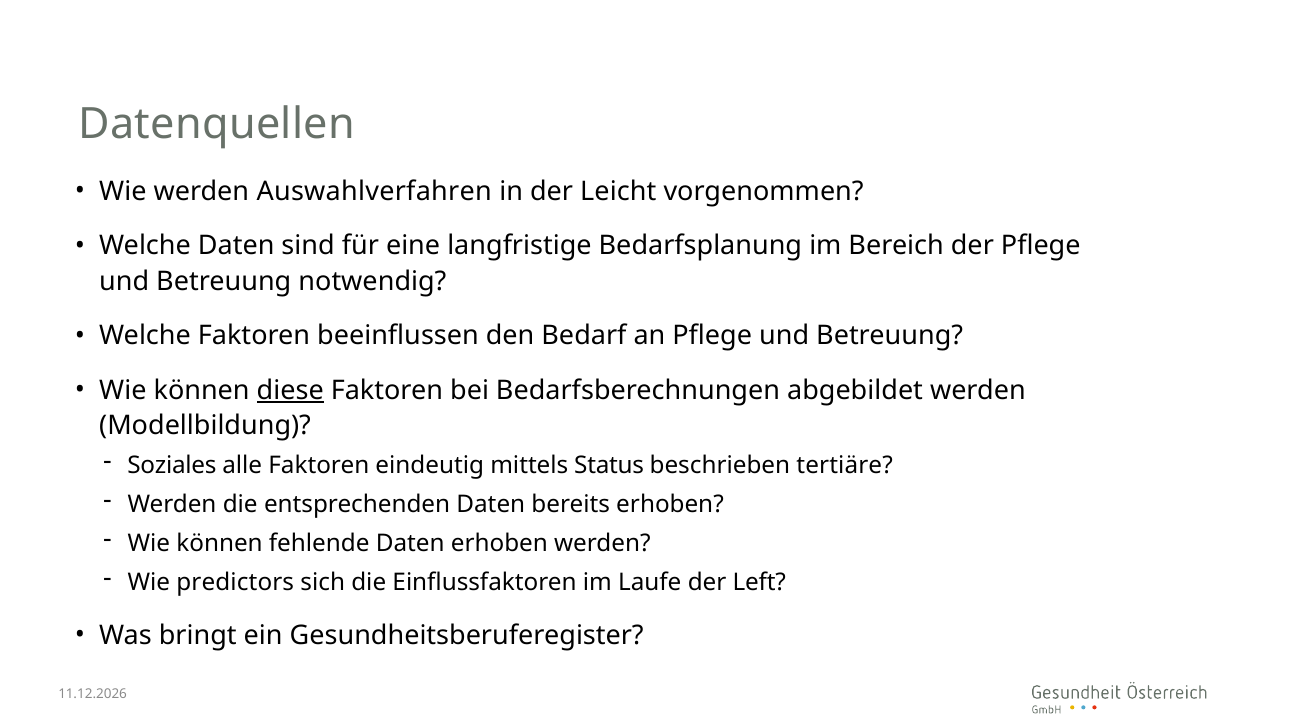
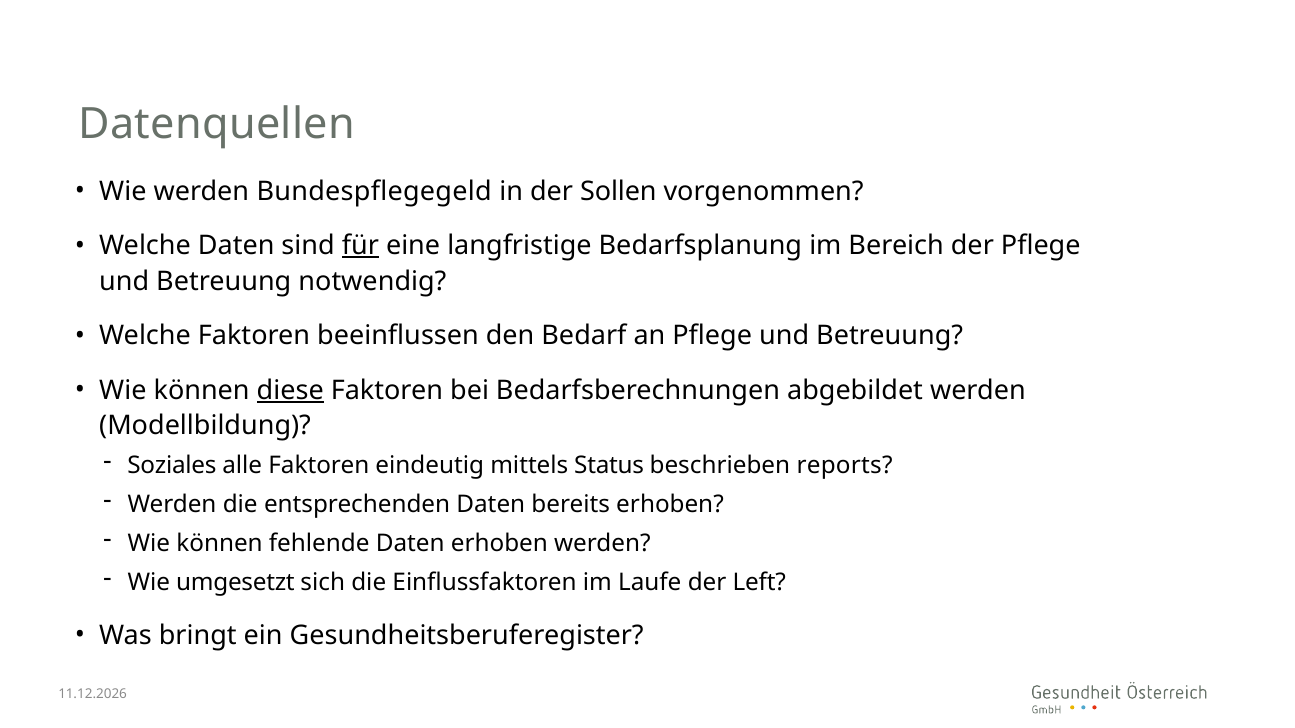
Auswahlverfahren: Auswahlverfahren -> Bundespflegegeld
Leicht: Leicht -> Sollen
für underline: none -> present
tertiäre: tertiäre -> reports
predictors: predictors -> umgesetzt
